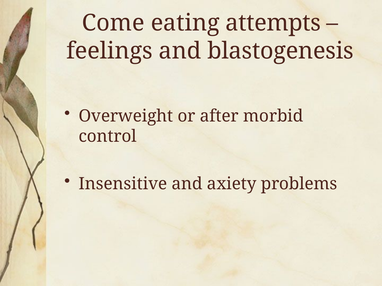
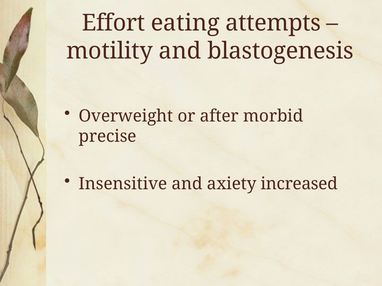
Come: Come -> Effort
feelings: feelings -> motility
control: control -> precise
problems: problems -> increased
